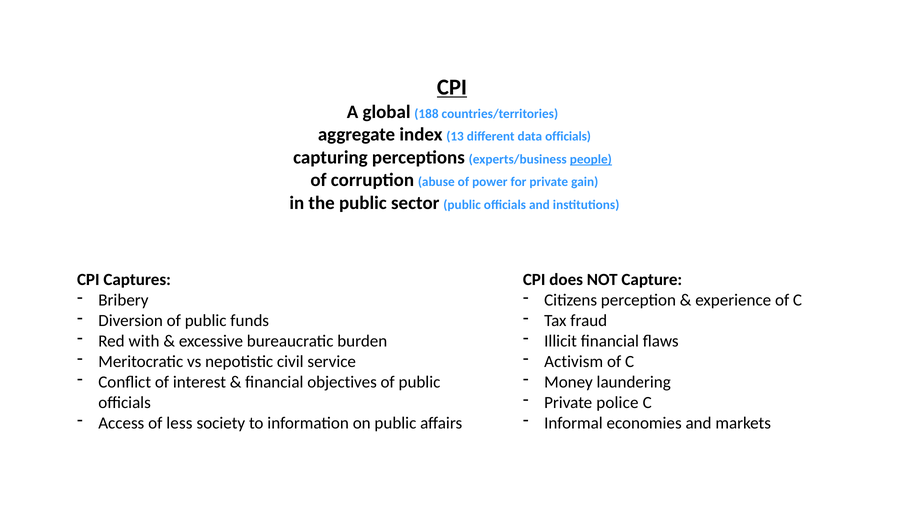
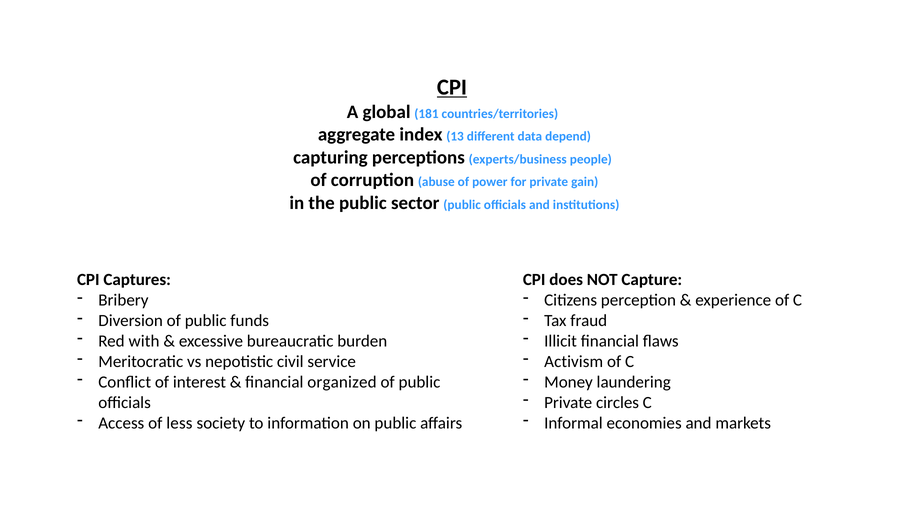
188: 188 -> 181
data officials: officials -> depend
people underline: present -> none
objectives: objectives -> organized
police: police -> circles
